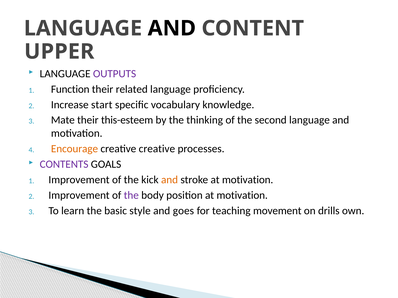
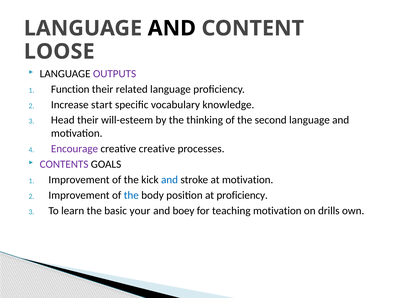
UPPER: UPPER -> LOOSE
Mate: Mate -> Head
this-esteem: this-esteem -> will-esteem
Encourage colour: orange -> purple
and at (170, 180) colour: orange -> blue
the at (131, 195) colour: purple -> blue
position at motivation: motivation -> proficiency
style: style -> your
goes: goes -> boey
teaching movement: movement -> motivation
